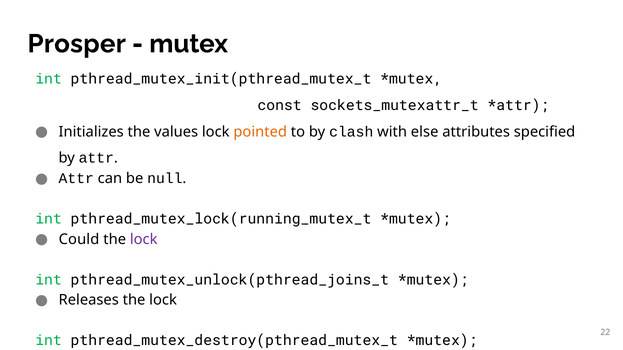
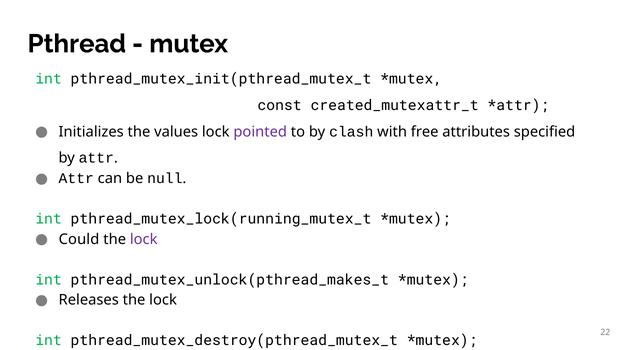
Prosper: Prosper -> Pthread
sockets_mutexattr_t: sockets_mutexattr_t -> created_mutexattr_t
pointed colour: orange -> purple
else: else -> free
pthread_mutex_unlock(pthread_joins_t: pthread_mutex_unlock(pthread_joins_t -> pthread_mutex_unlock(pthread_makes_t
